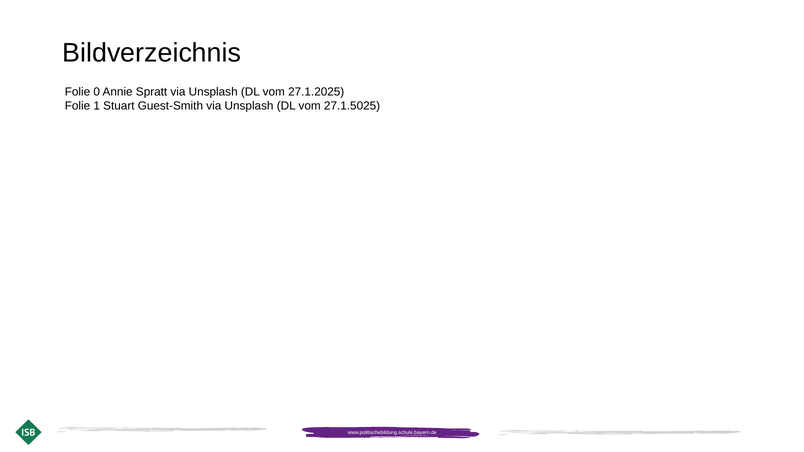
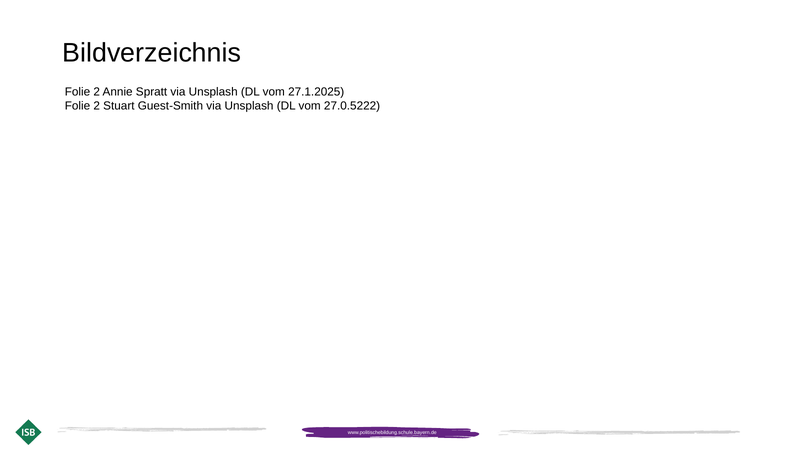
0 at (97, 92): 0 -> 2
1 at (97, 106): 1 -> 2
27.1.5025: 27.1.5025 -> 27.0.5222
